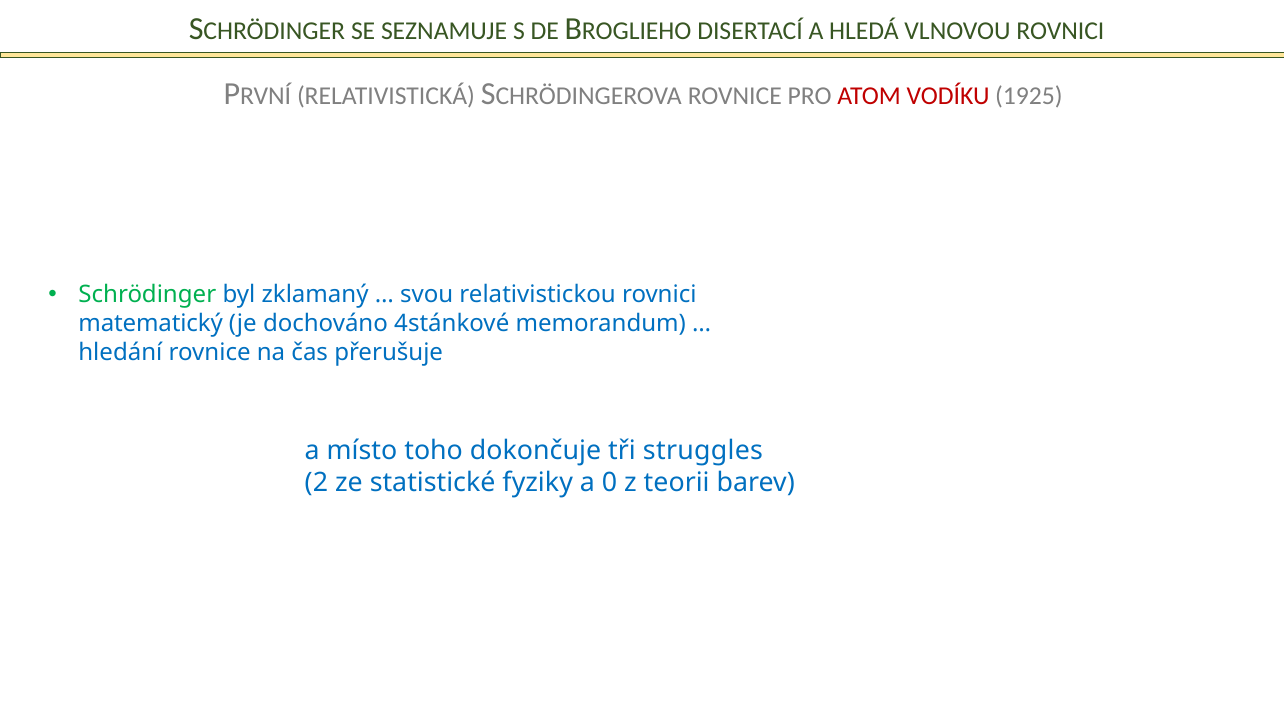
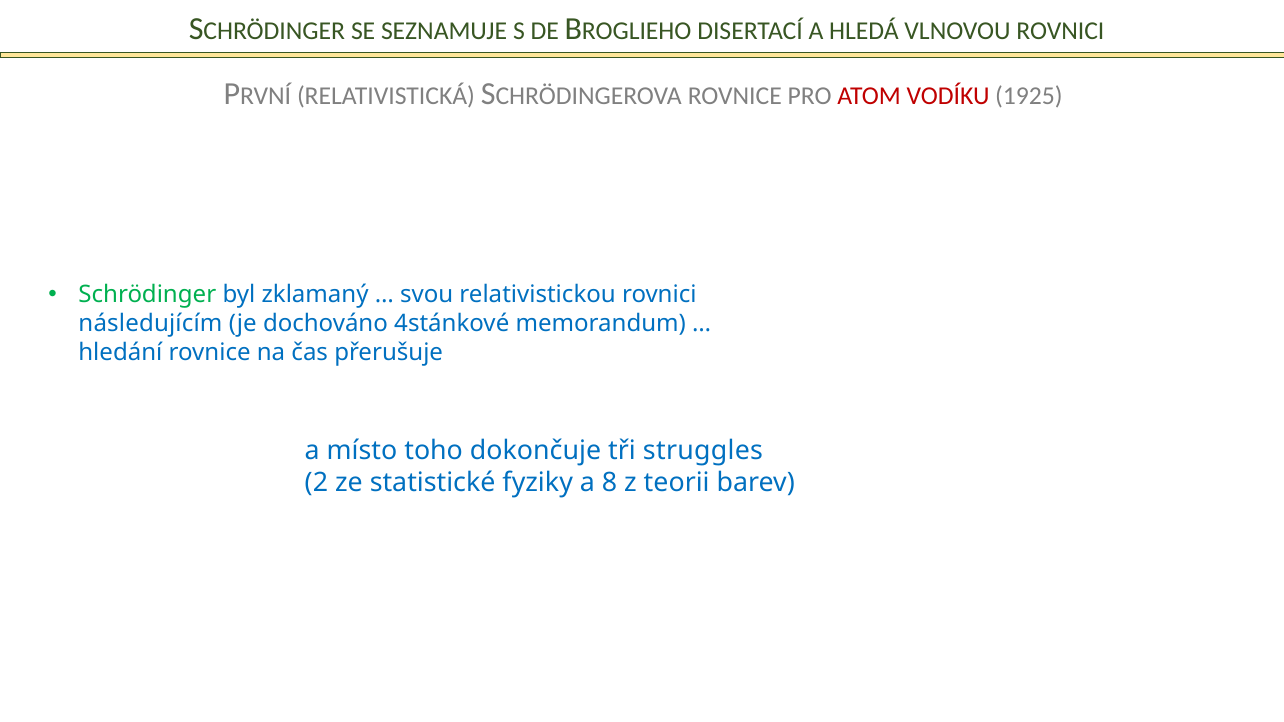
matematický: matematický -> následujícím
0: 0 -> 8
